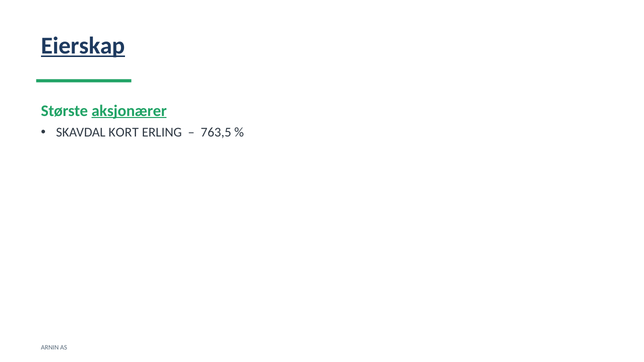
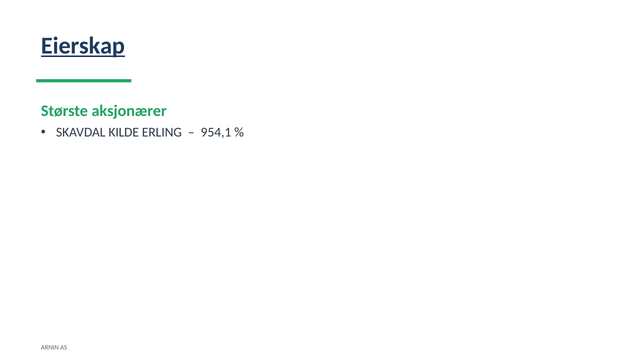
aksjonærer underline: present -> none
KORT: KORT -> KILDE
763,5: 763,5 -> 954,1
